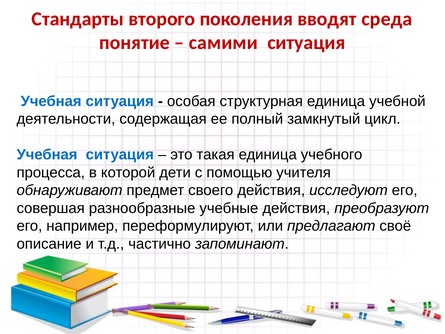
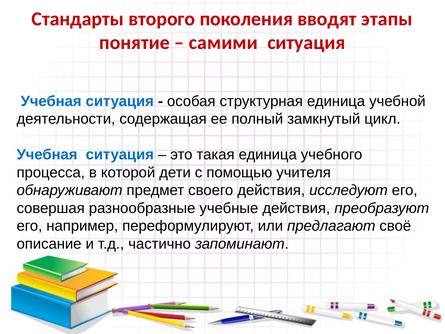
среда: среда -> этапы
